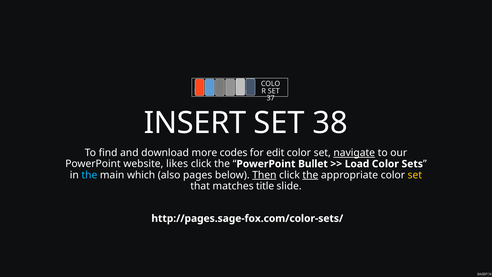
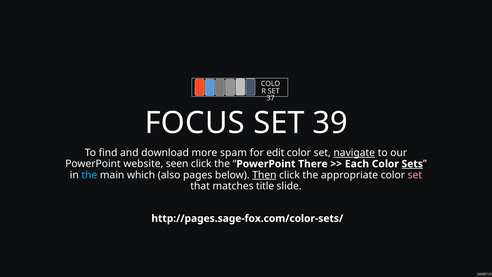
INSERT: INSERT -> FOCUS
38: 38 -> 39
codes: codes -> spam
likes: likes -> seen
Bullet: Bullet -> There
Load: Load -> Each
Sets underline: none -> present
the at (310, 175) underline: present -> none
set at (415, 175) colour: yellow -> pink
